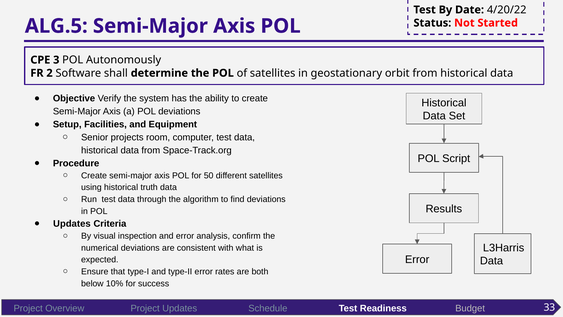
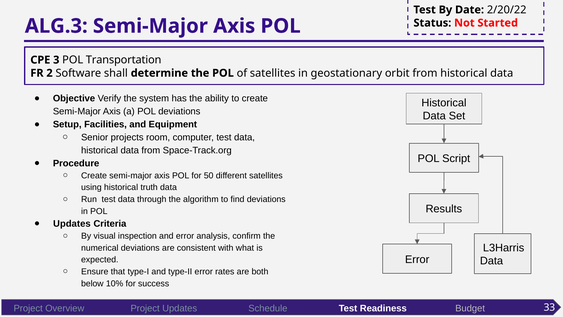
4/20/22: 4/20/22 -> 2/20/22
ALG.5: ALG.5 -> ALG.3
Autonomously: Autonomously -> Transportation
